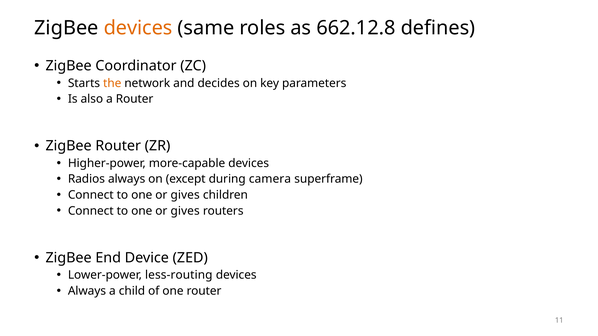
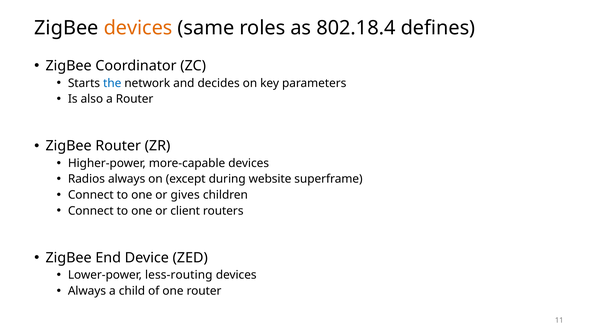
662.12.8: 662.12.8 -> 802.18.4
the colour: orange -> blue
camera: camera -> website
gives at (185, 211): gives -> client
